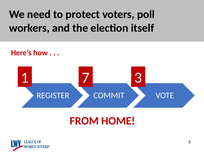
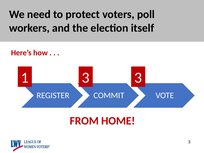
1 7: 7 -> 3
